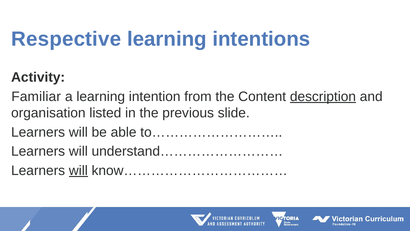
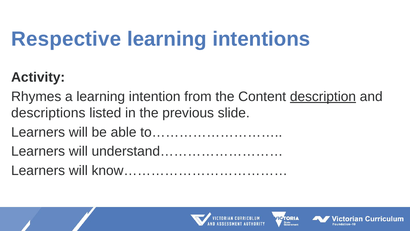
Familiar: Familiar -> Rhymes
organisation: organisation -> descriptions
will at (78, 170) underline: present -> none
